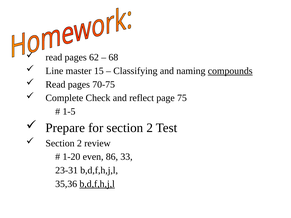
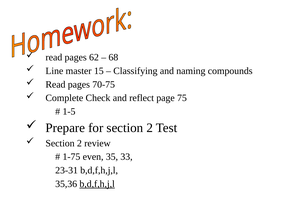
compounds underline: present -> none
1-20: 1-20 -> 1-75
86: 86 -> 35
